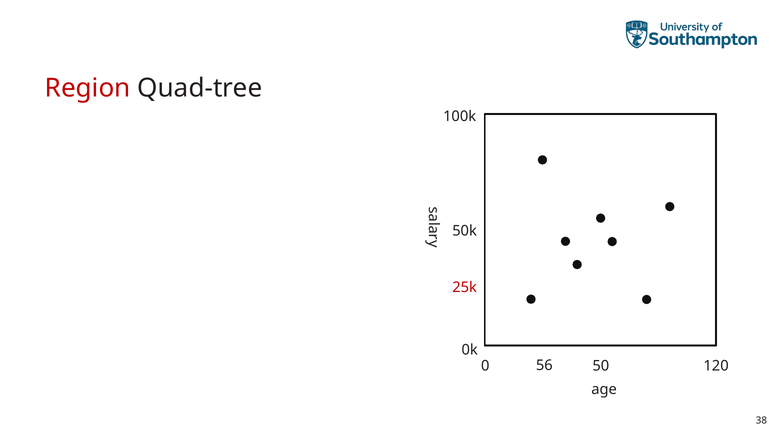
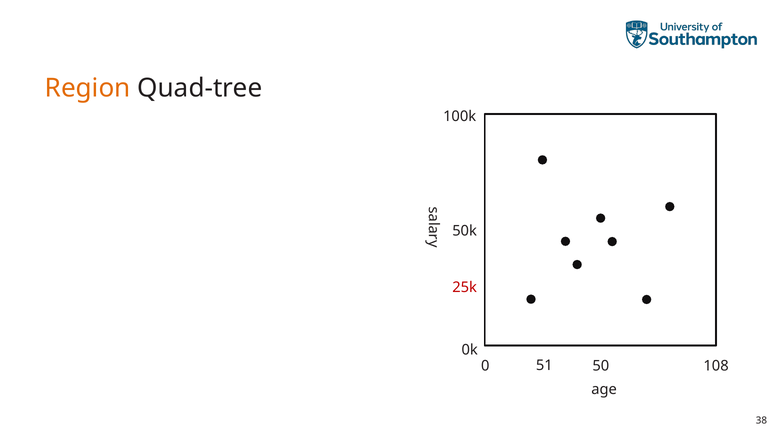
Region colour: red -> orange
56: 56 -> 51
120: 120 -> 108
